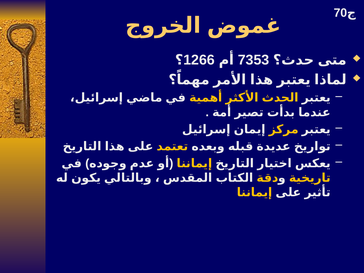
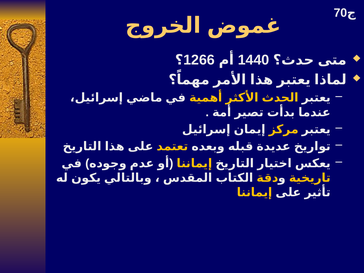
7353: 7353 -> 1440
